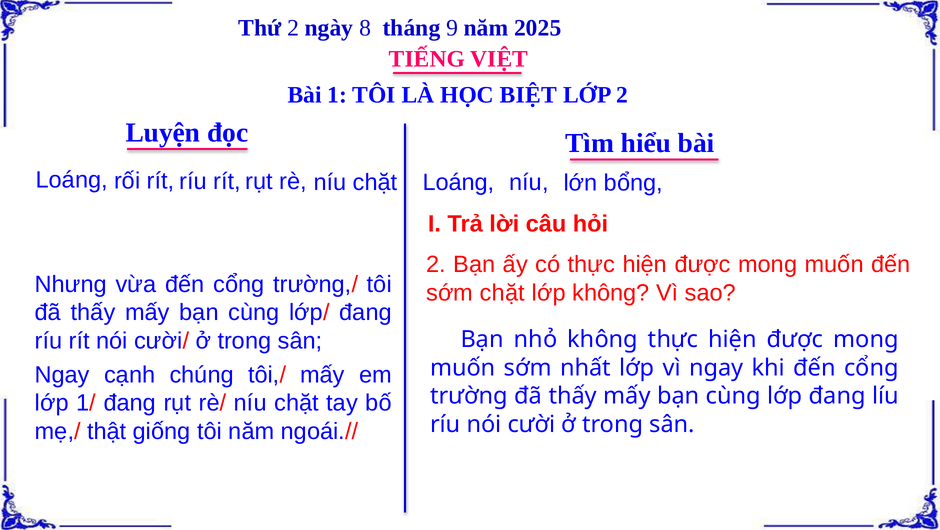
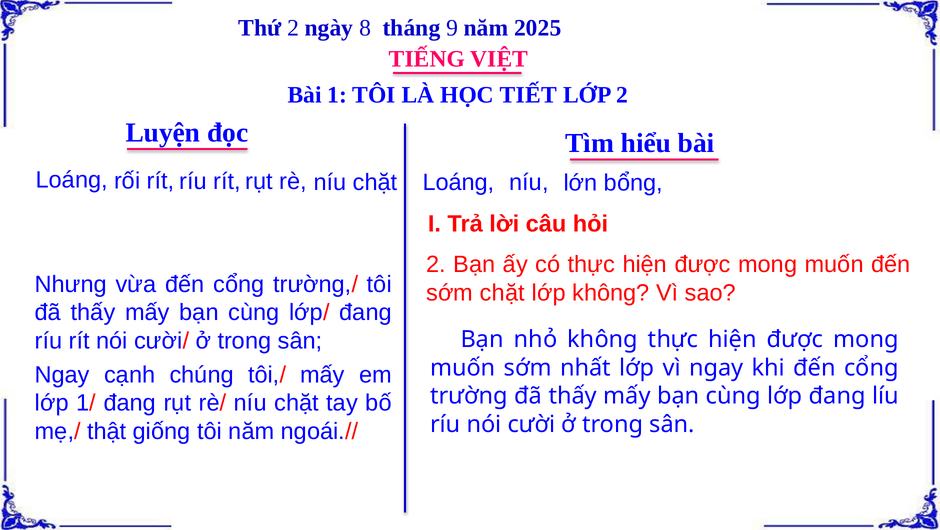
BIỆT: BIỆT -> TIẾT
